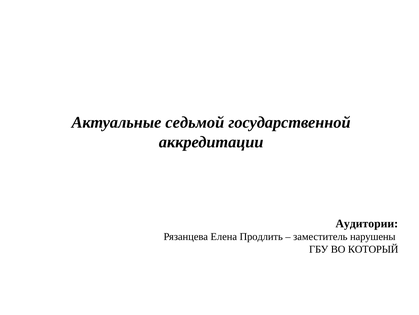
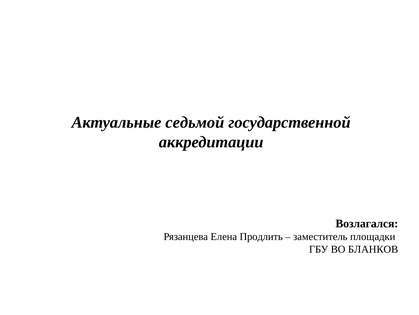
Аудитории: Аудитории -> Возлагался
нарушены: нарушены -> площадки
КОТОРЫЙ: КОТОРЫЙ -> БЛАНКОВ
